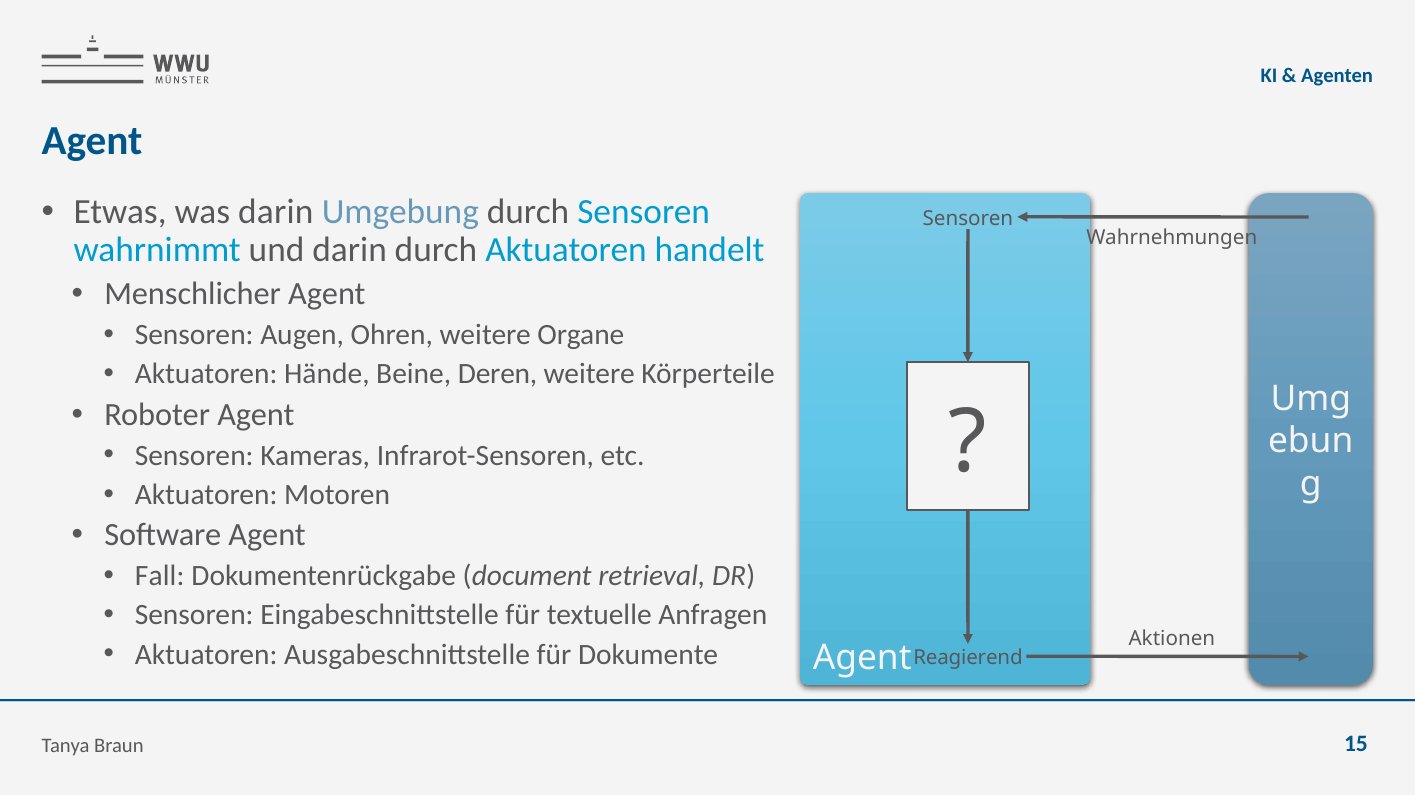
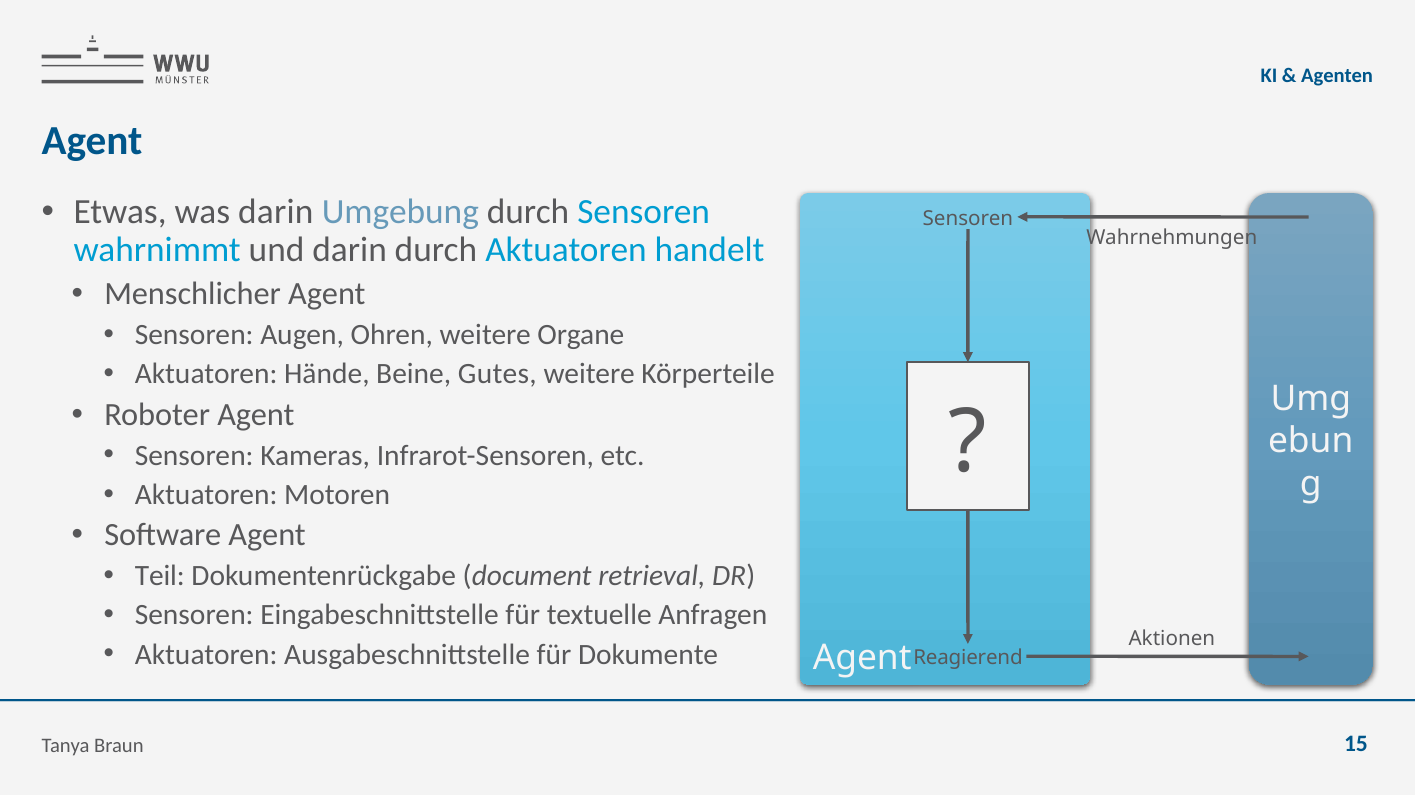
Deren: Deren -> Gutes
Fall: Fall -> Teil
